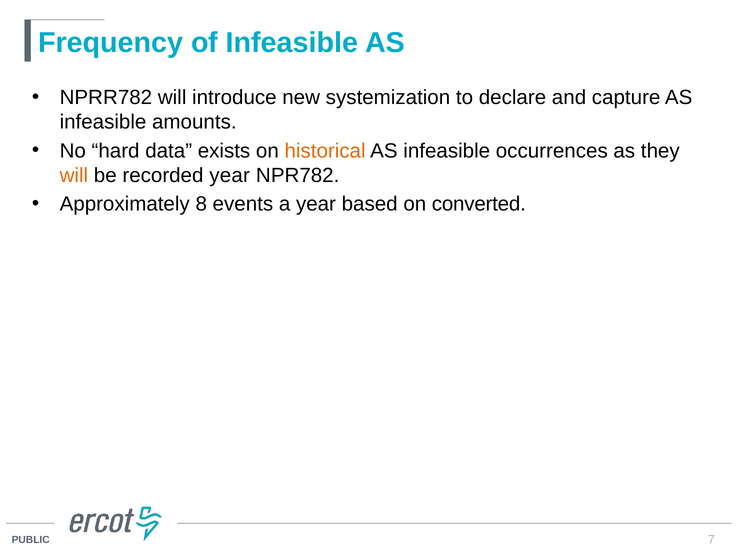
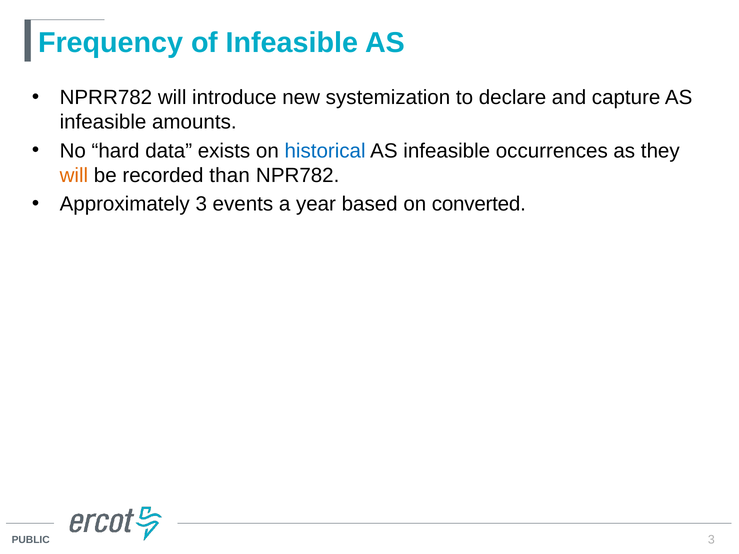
historical colour: orange -> blue
recorded year: year -> than
Approximately 8: 8 -> 3
7 at (711, 540): 7 -> 3
